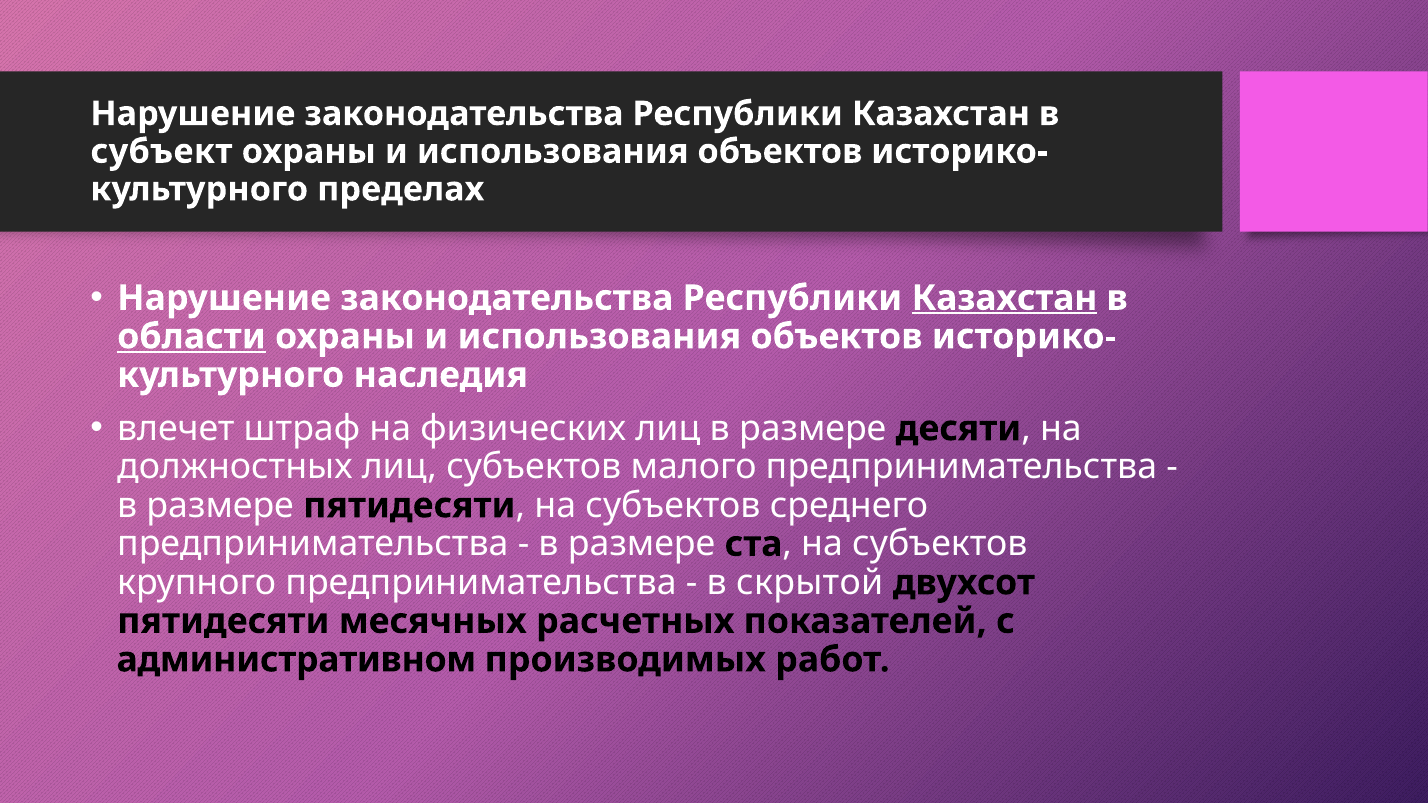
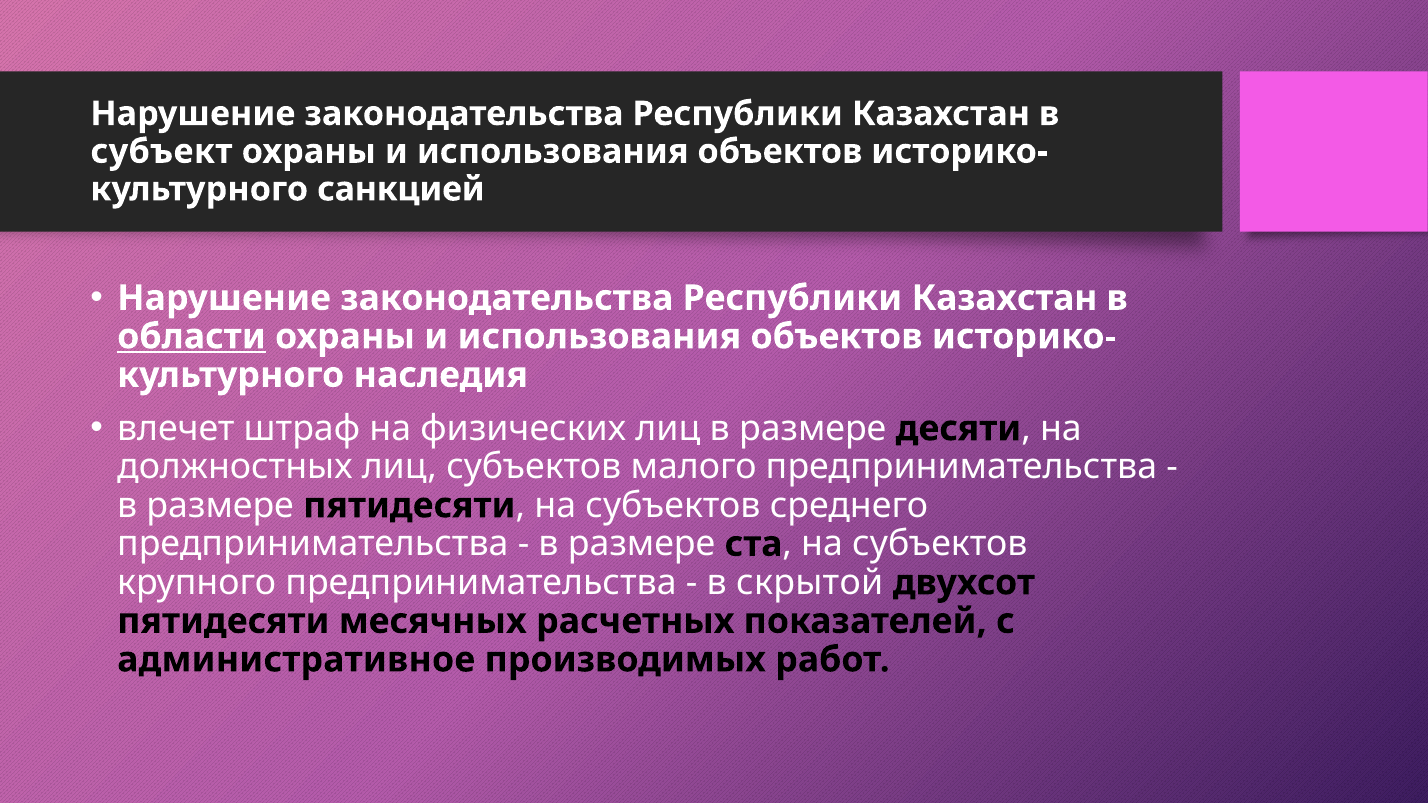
пределах: пределах -> санкцией
Казахстан at (1005, 298) underline: present -> none
административном: административном -> административное
